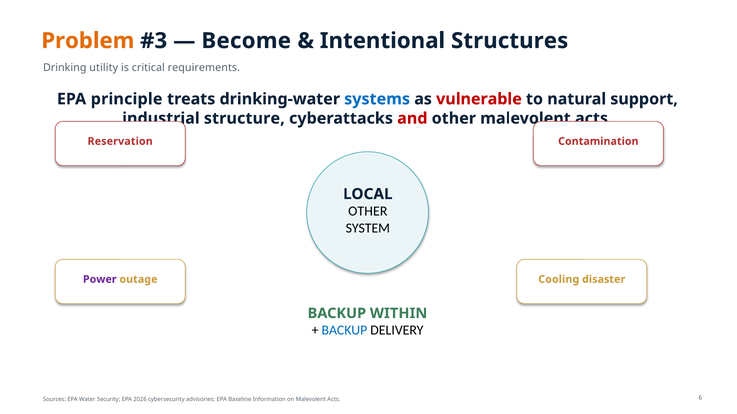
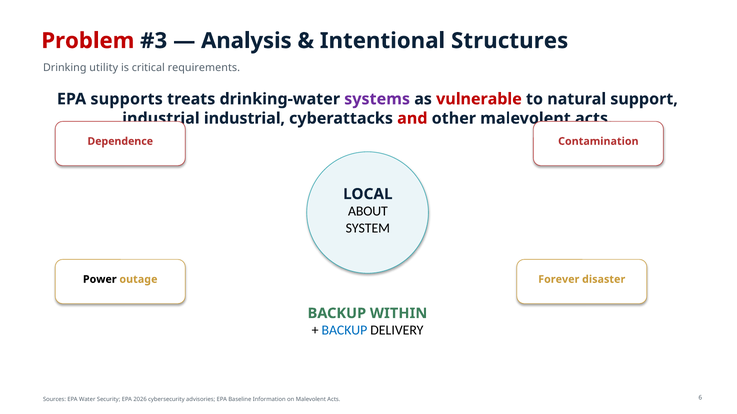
Problem colour: orange -> red
Become: Become -> Analysis
principle: principle -> supports
systems colour: blue -> purple
structure at (244, 119): structure -> industrial
Reservation: Reservation -> Dependence
OTHER at (368, 212): OTHER -> ABOUT
Power colour: purple -> black
Cooling: Cooling -> Forever
